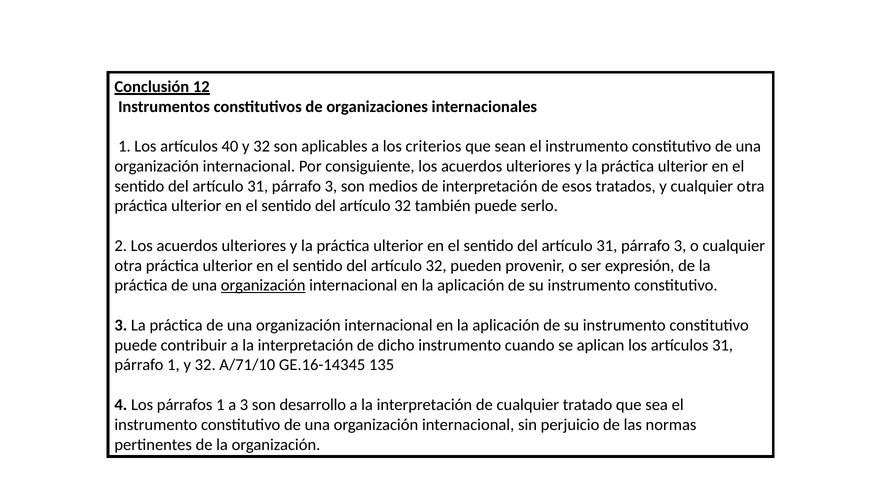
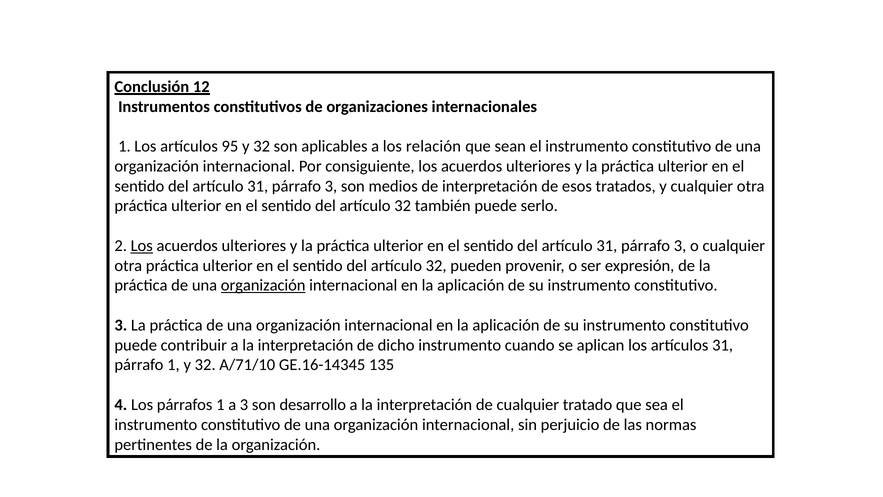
40: 40 -> 95
criterios: criterios -> relación
Los at (142, 246) underline: none -> present
